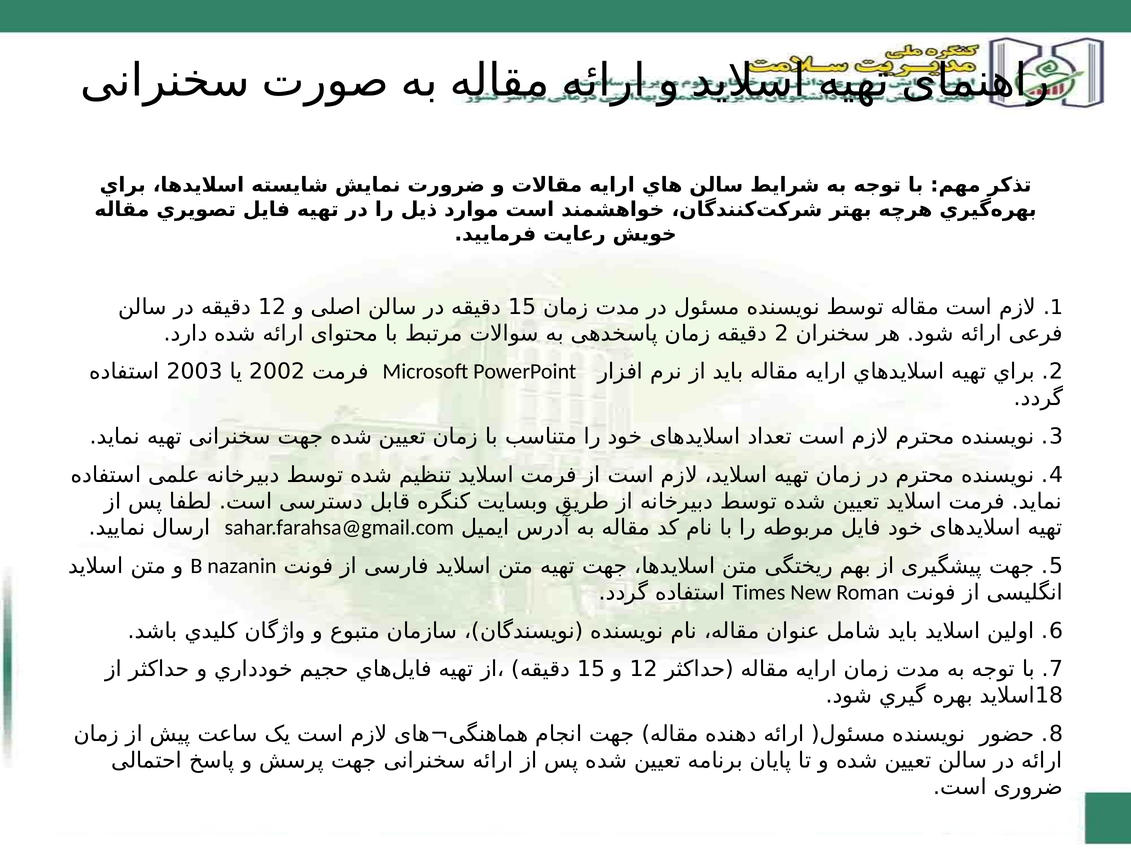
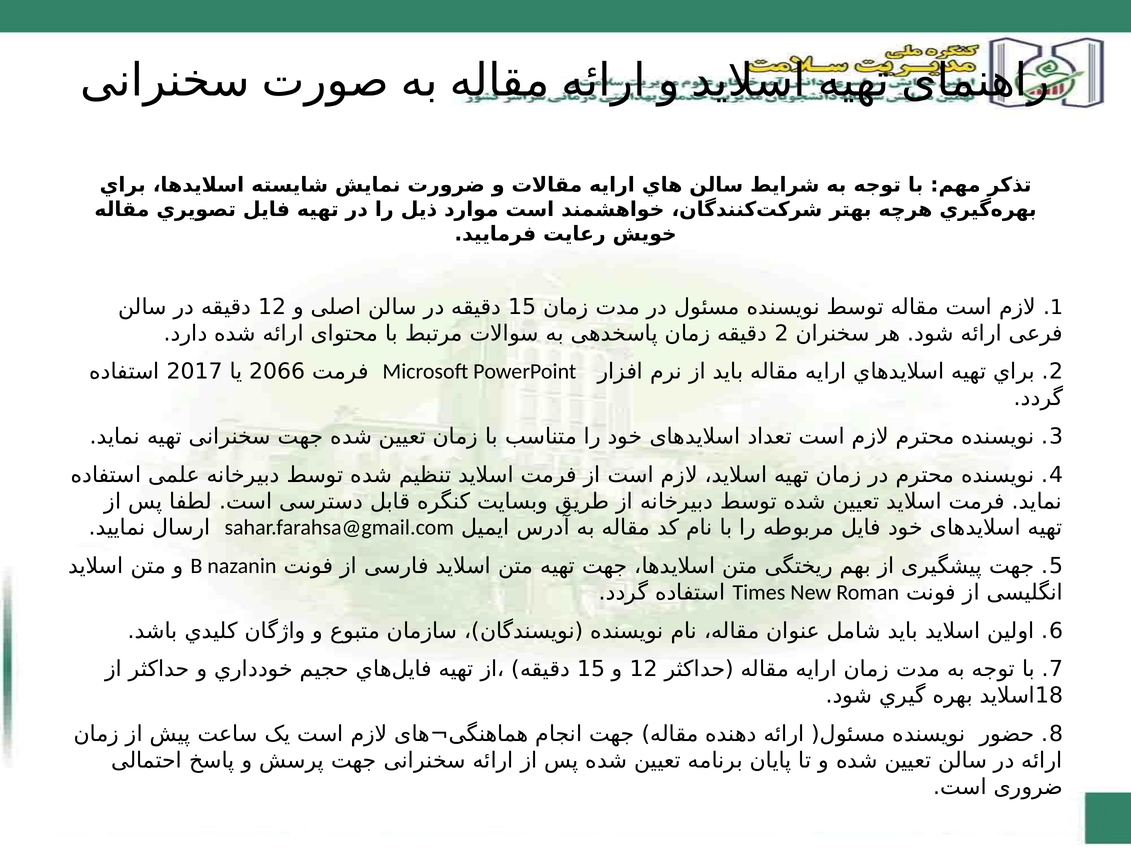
2003: 2003 -> 2017
2002: 2002 -> 2066
